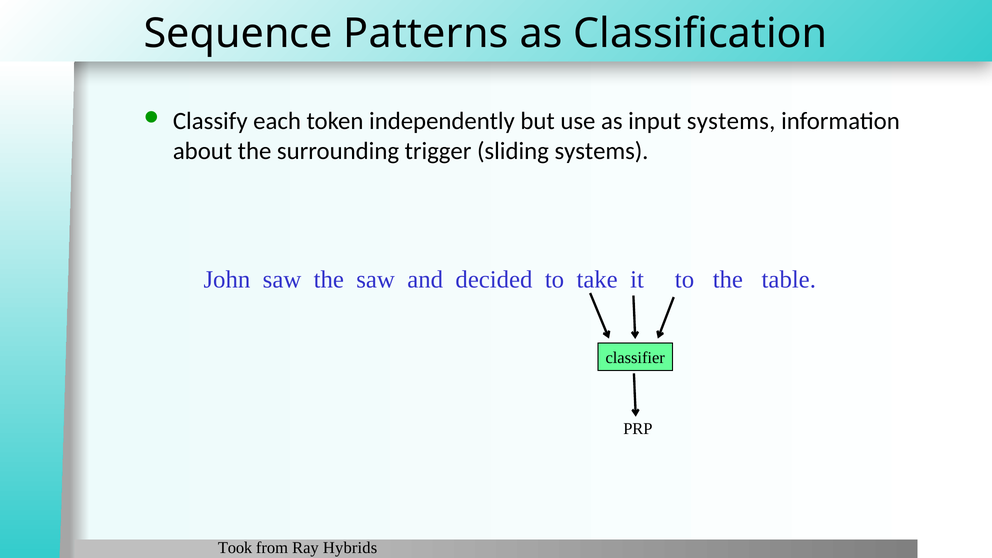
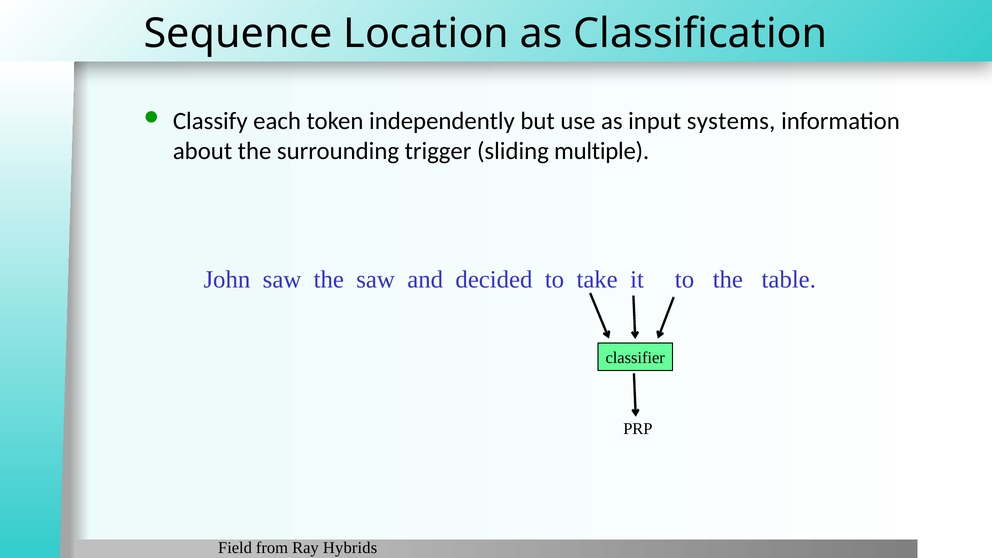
Patterns: Patterns -> Location
sliding systems: systems -> multiple
Took: Took -> Field
